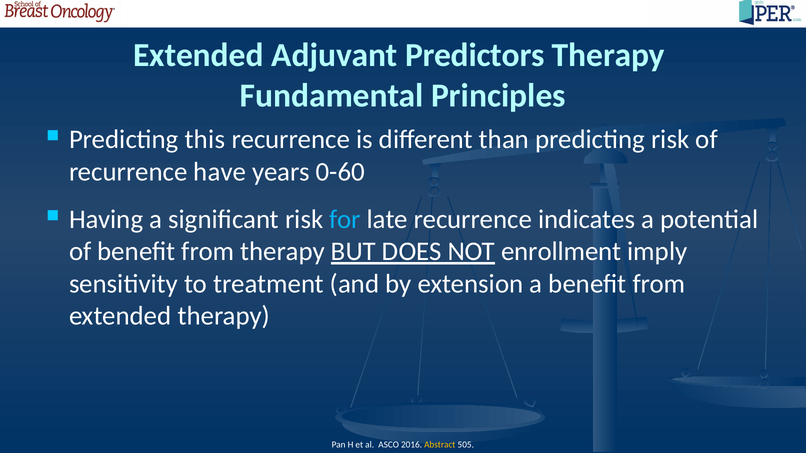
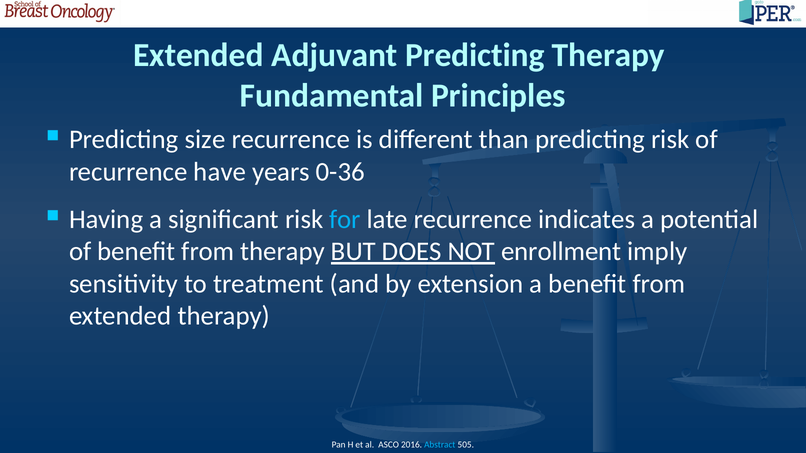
Adjuvant Predictors: Predictors -> Predicting
this: this -> size
0-60: 0-60 -> 0-36
Abstract colour: yellow -> light blue
